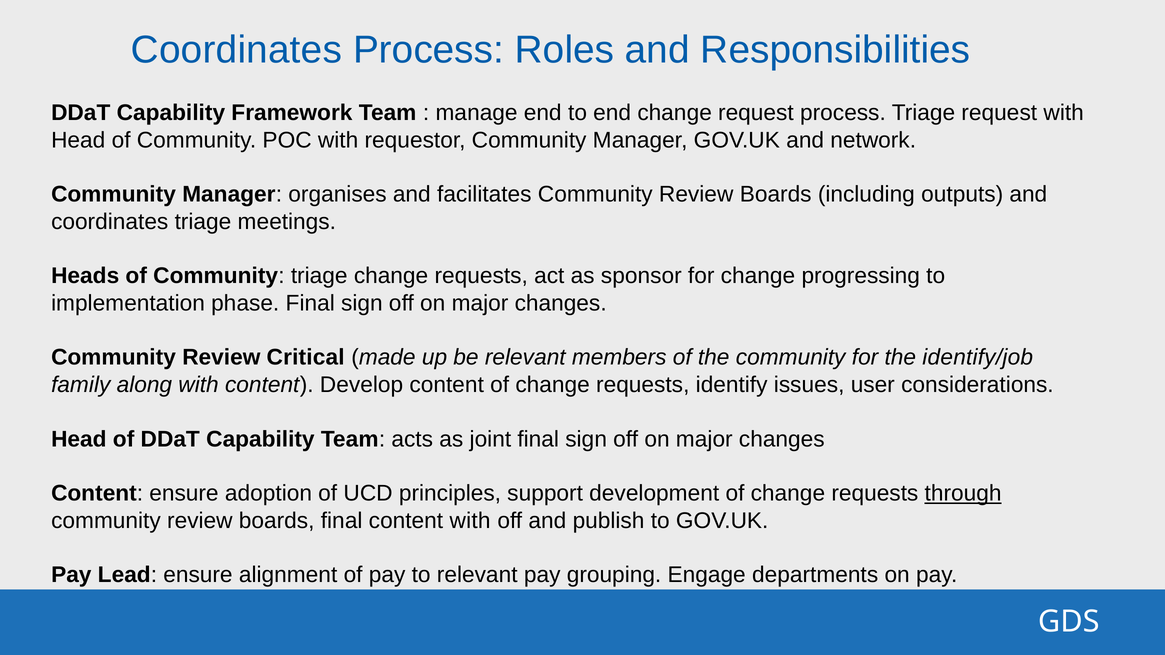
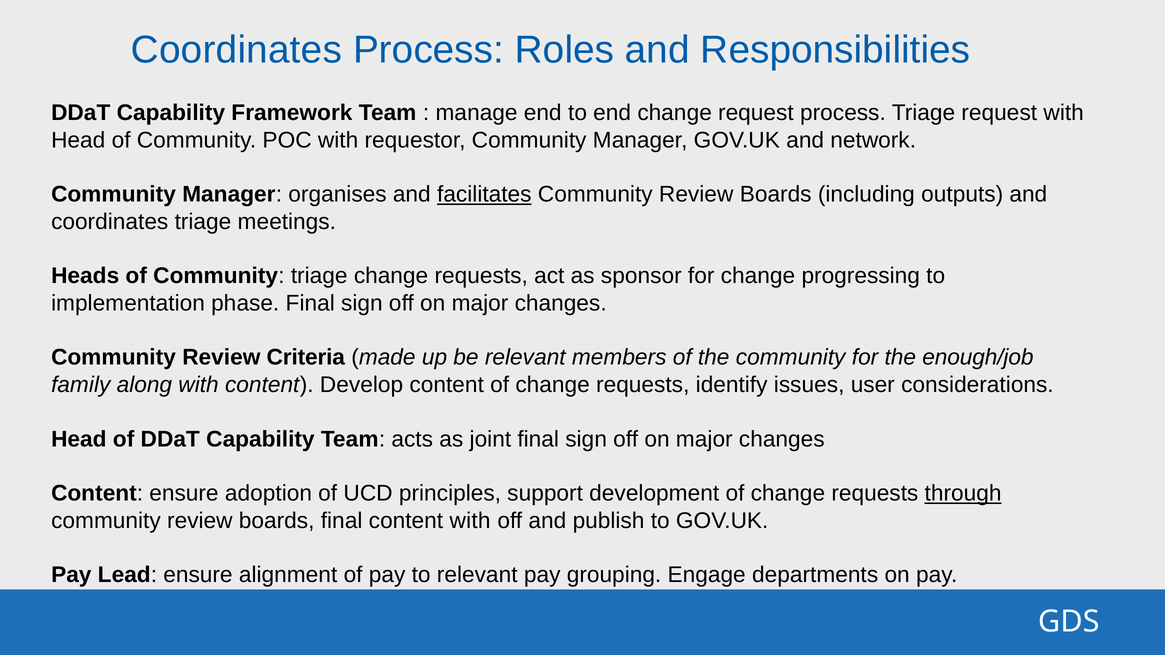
facilitates underline: none -> present
Critical: Critical -> Criteria
identify/job: identify/job -> enough/job
